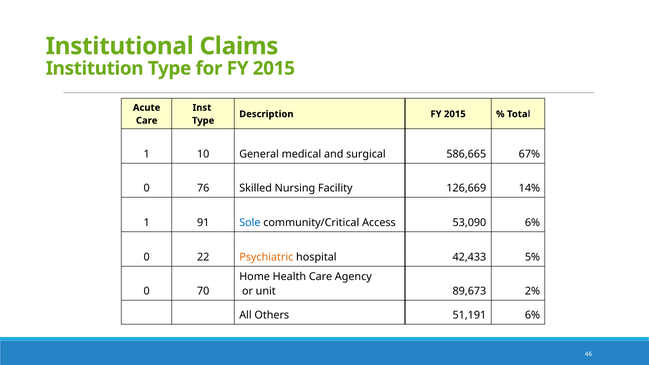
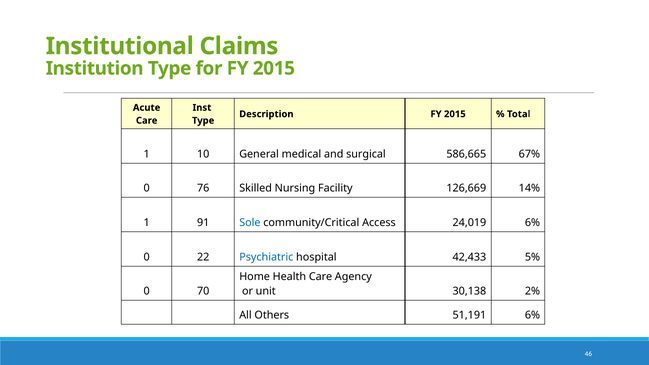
53,090: 53,090 -> 24,019
Psychiatric colour: orange -> blue
89,673: 89,673 -> 30,138
